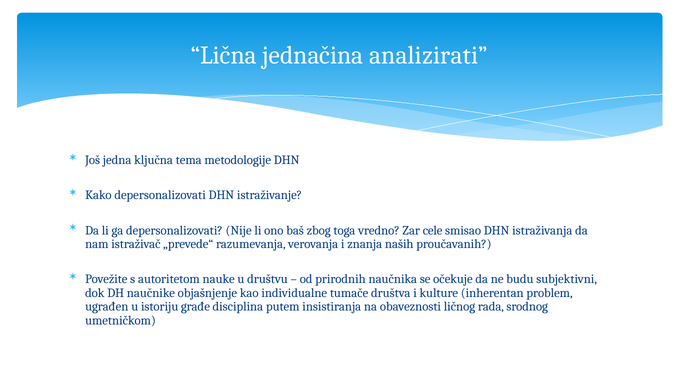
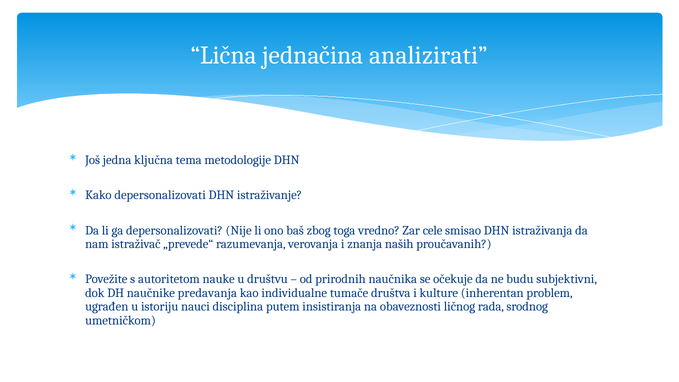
objašnjenje: objašnjenje -> predavanja
građe: građe -> nauci
